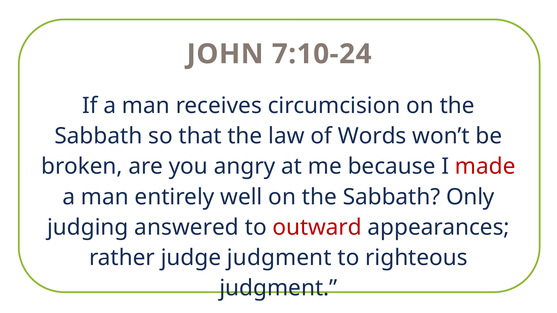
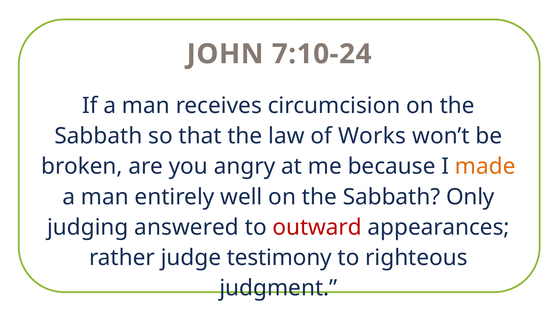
Words: Words -> Works
made colour: red -> orange
judge judgment: judgment -> testimony
